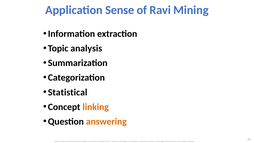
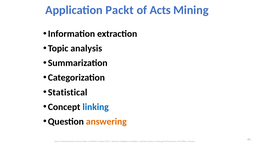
Sense: Sense -> Packt
Ravi: Ravi -> Acts
linking colour: orange -> blue
